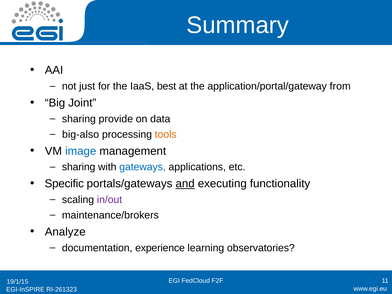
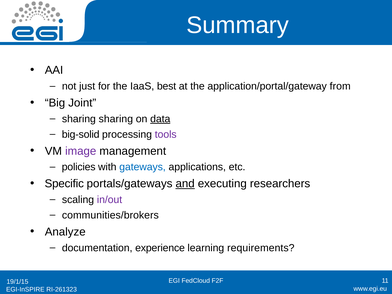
sharing provide: provide -> sharing
data underline: none -> present
big-also: big-also -> big-solid
tools colour: orange -> purple
image colour: blue -> purple
sharing at (79, 167): sharing -> policies
functionality: functionality -> researchers
maintenance/brokers: maintenance/brokers -> communities/brokers
observatories: observatories -> requirements
